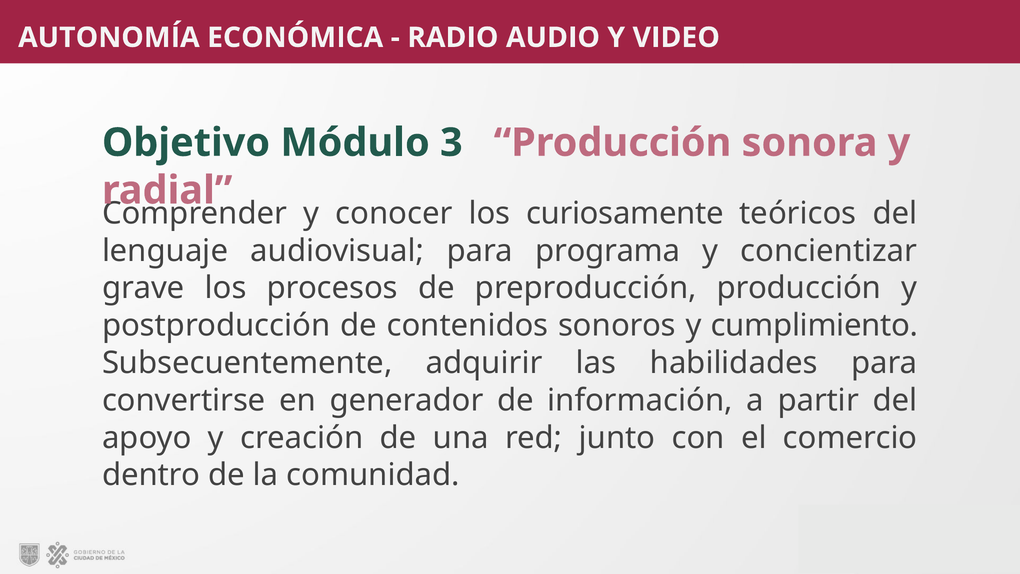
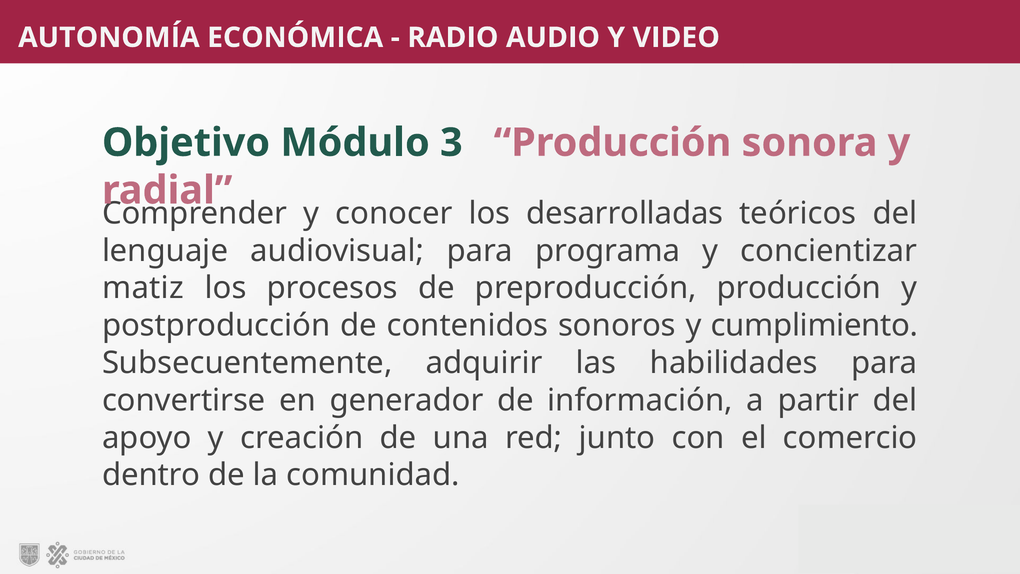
curiosamente: curiosamente -> desarrolladas
grave: grave -> matiz
